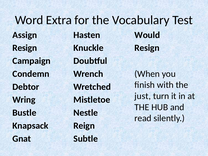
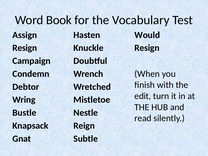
Extra: Extra -> Book
just: just -> edit
